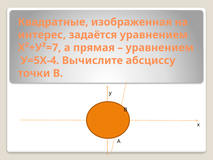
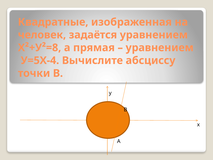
интерес: интерес -> человек
Х²+У²=7: Х²+У²=7 -> Х²+У²=8
